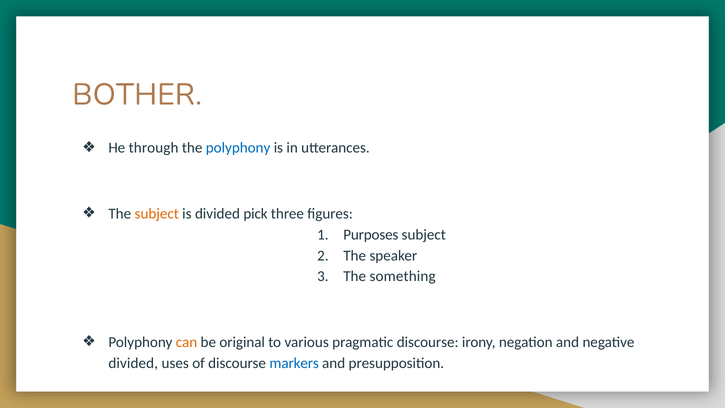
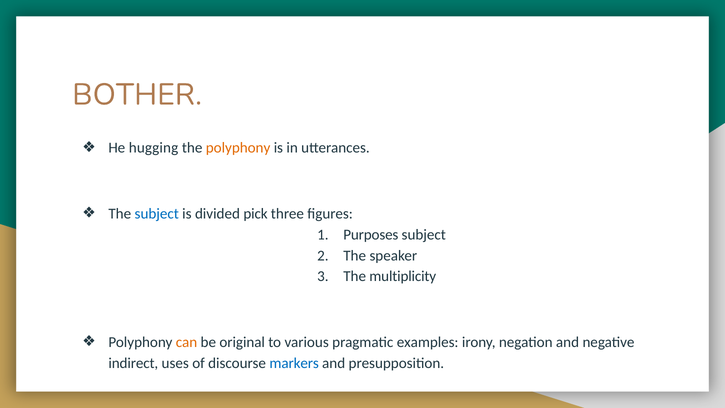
through: through -> hugging
polyphony at (238, 148) colour: blue -> orange
subject at (157, 214) colour: orange -> blue
something: something -> multiplicity
pragmatic discourse: discourse -> examples
divided at (133, 363): divided -> indirect
